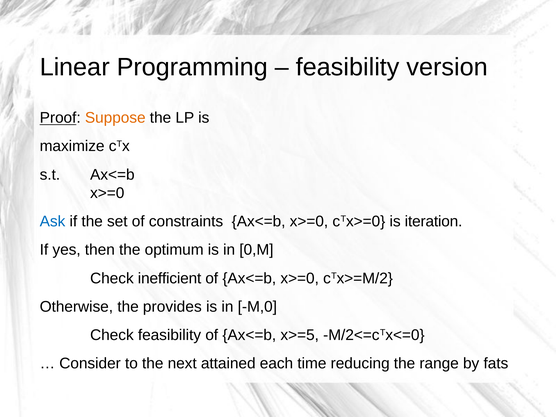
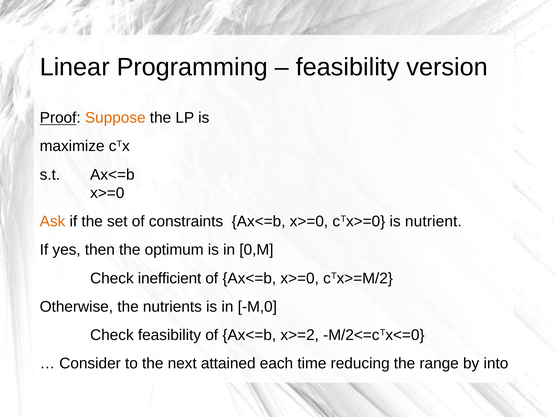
Ask colour: blue -> orange
iteration: iteration -> nutrient
provides: provides -> nutrients
x>=5: x>=5 -> x>=2
fats: fats -> into
